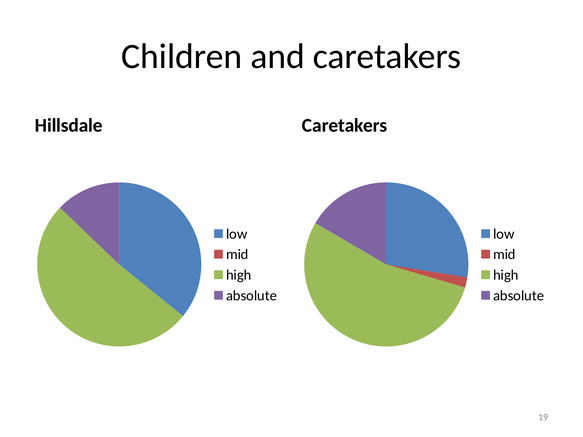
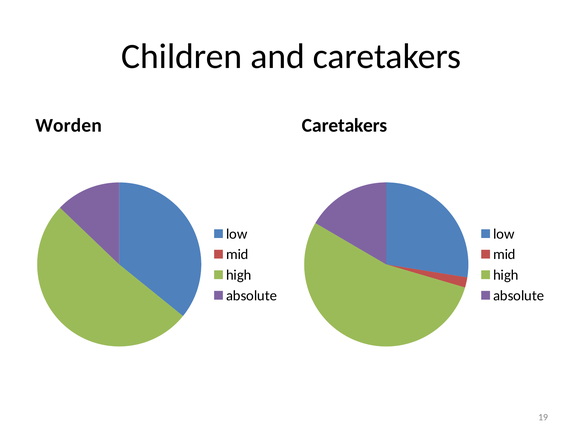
Hillsdale: Hillsdale -> Worden
